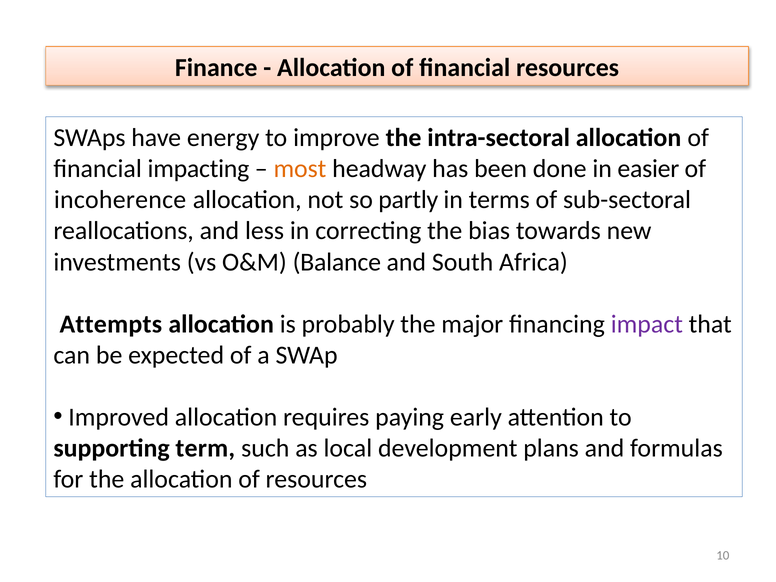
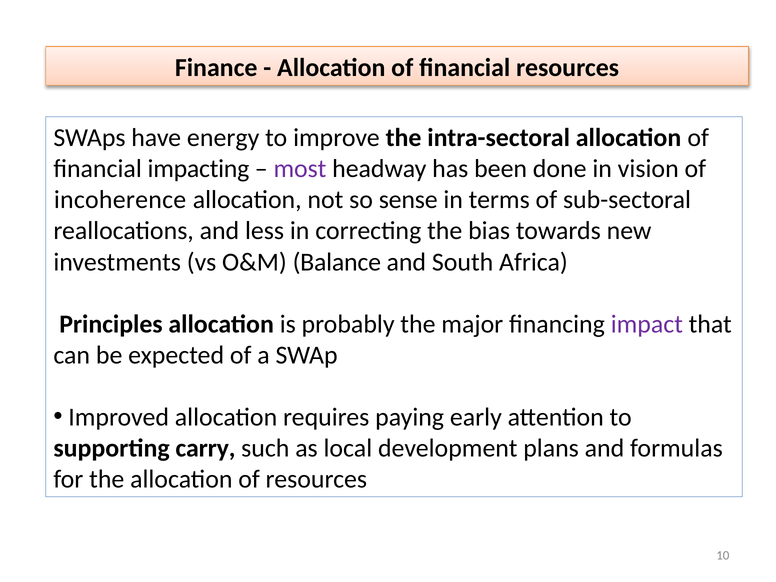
most colour: orange -> purple
easier: easier -> vision
partly: partly -> sense
Attempts: Attempts -> Principles
term: term -> carry
